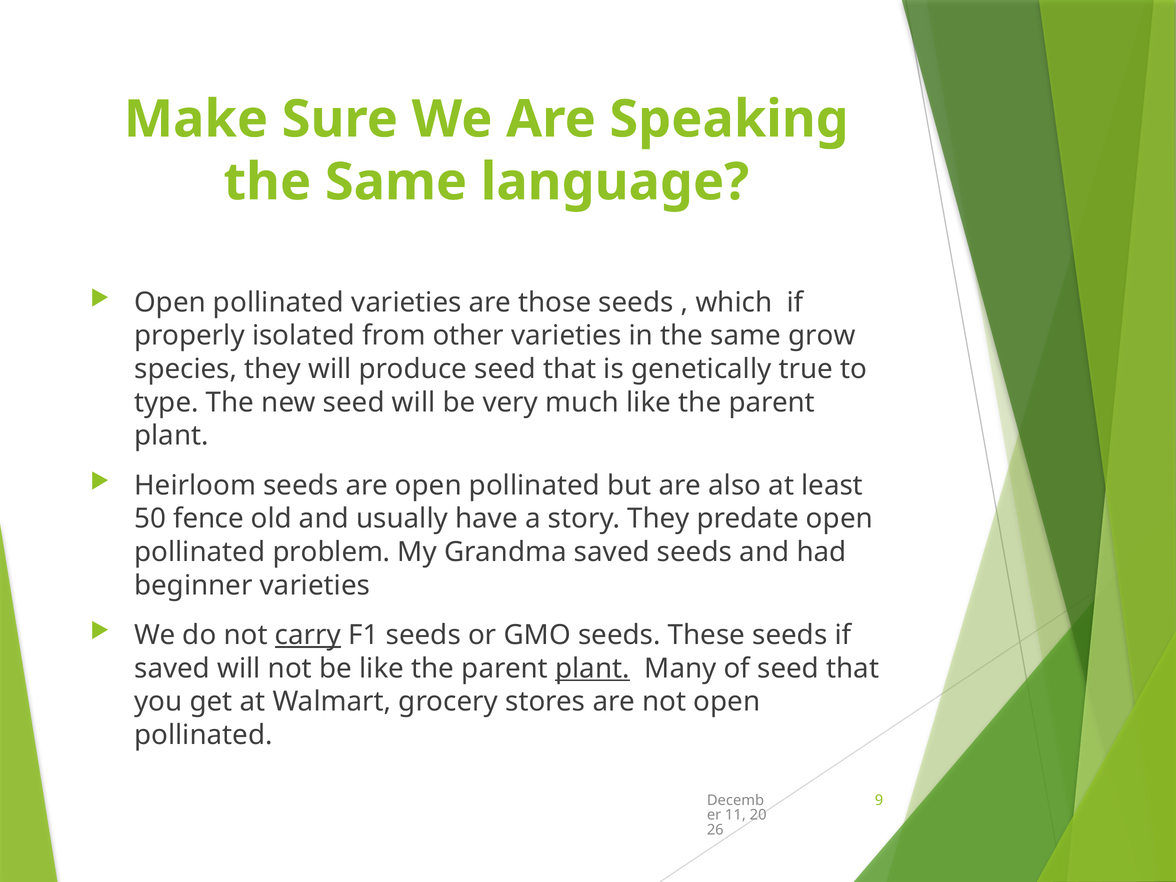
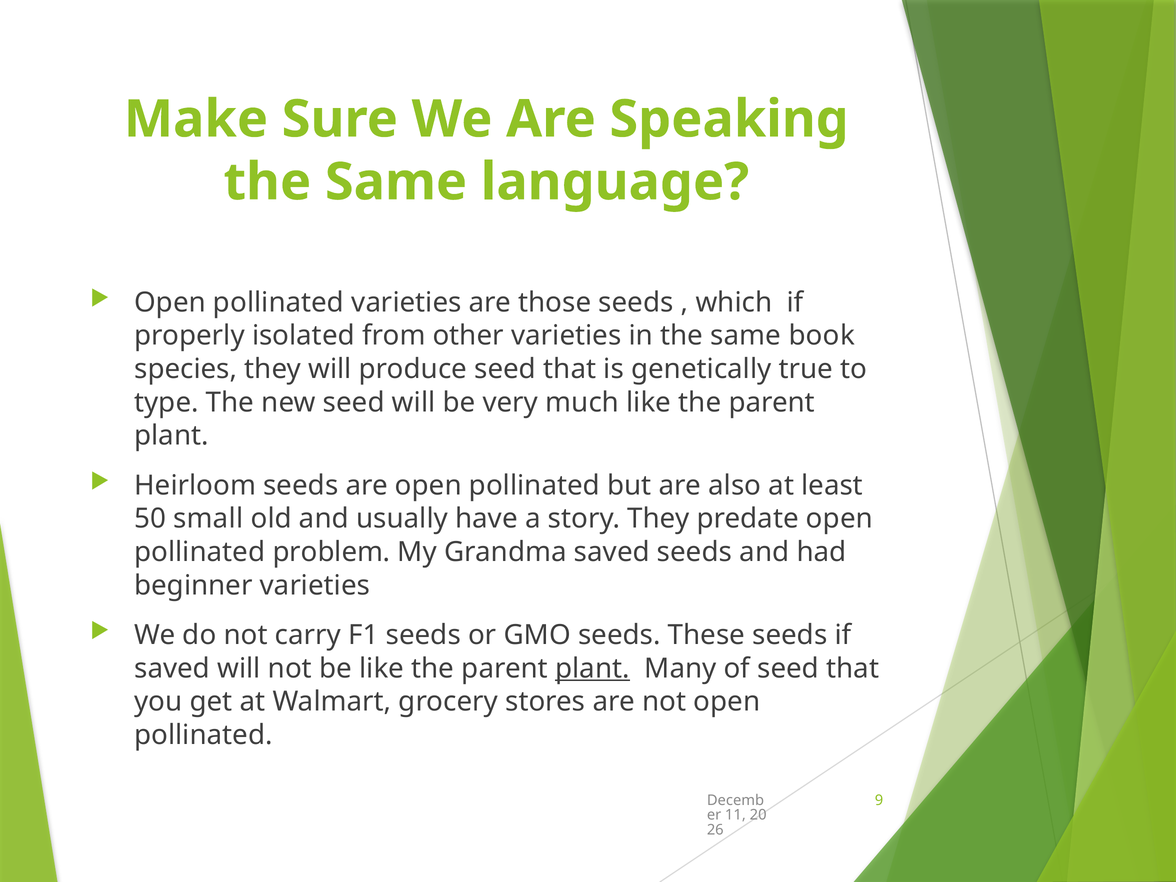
grow: grow -> book
fence: fence -> small
carry underline: present -> none
